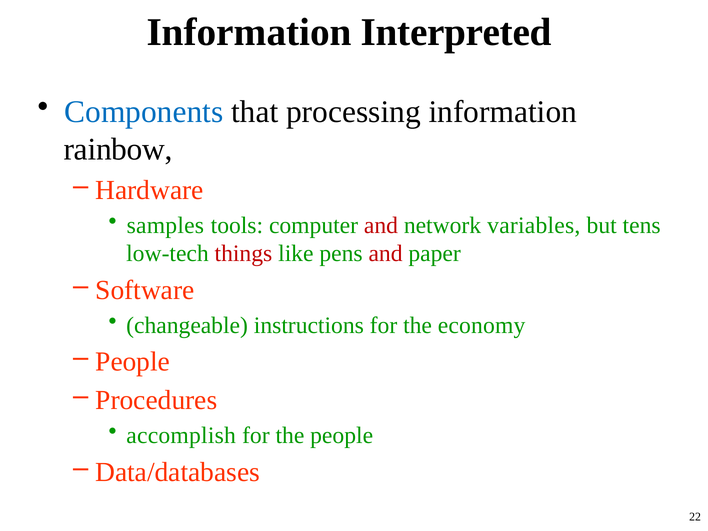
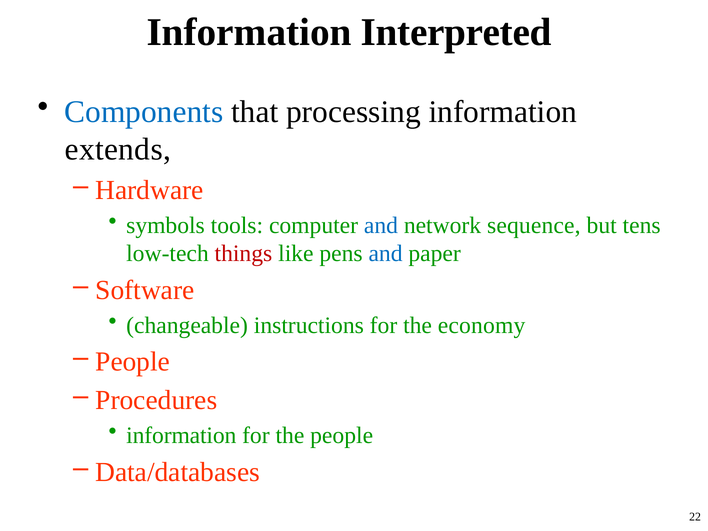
rainbow: rainbow -> extends
samples: samples -> symbols
and at (381, 225) colour: red -> blue
variables: variables -> sequence
and at (386, 254) colour: red -> blue
accomplish at (181, 435): accomplish -> information
